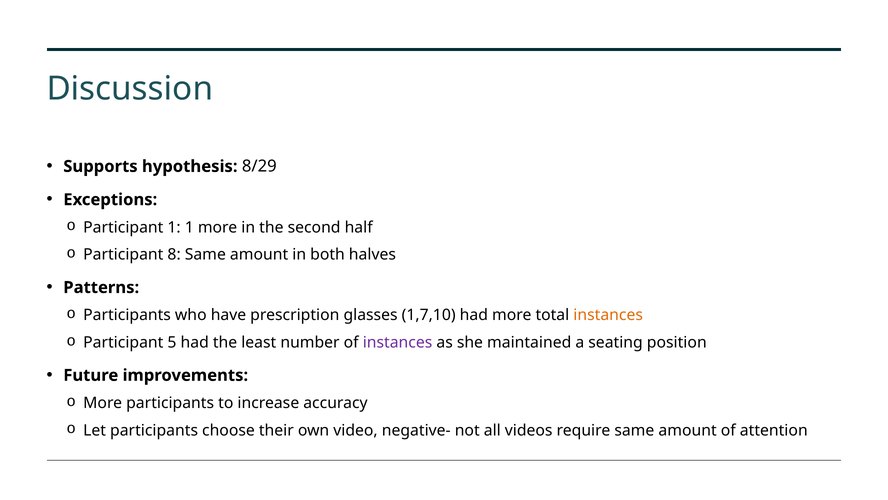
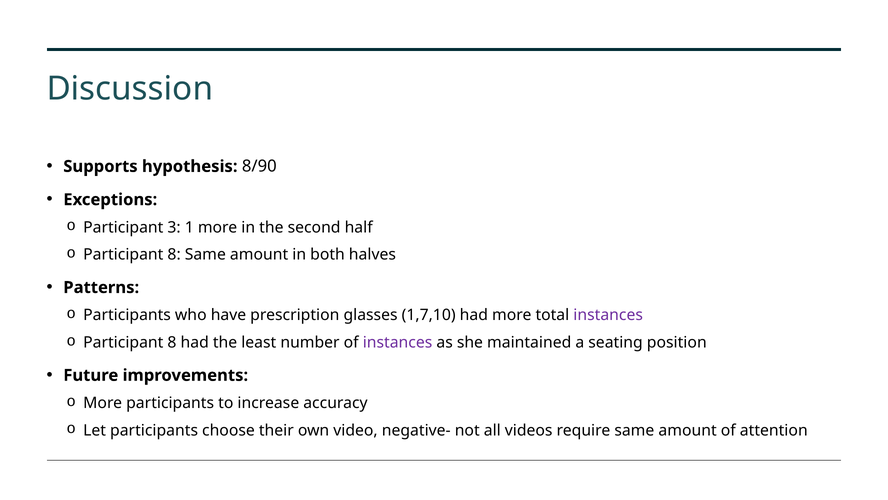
8/29: 8/29 -> 8/90
Participant 1: 1 -> 3
instances at (608, 315) colour: orange -> purple
5 at (172, 342): 5 -> 8
